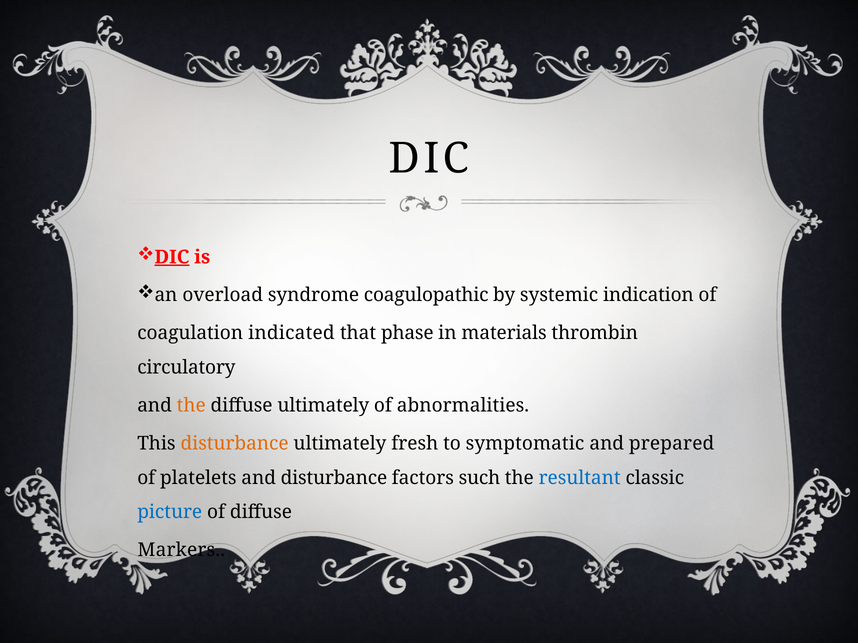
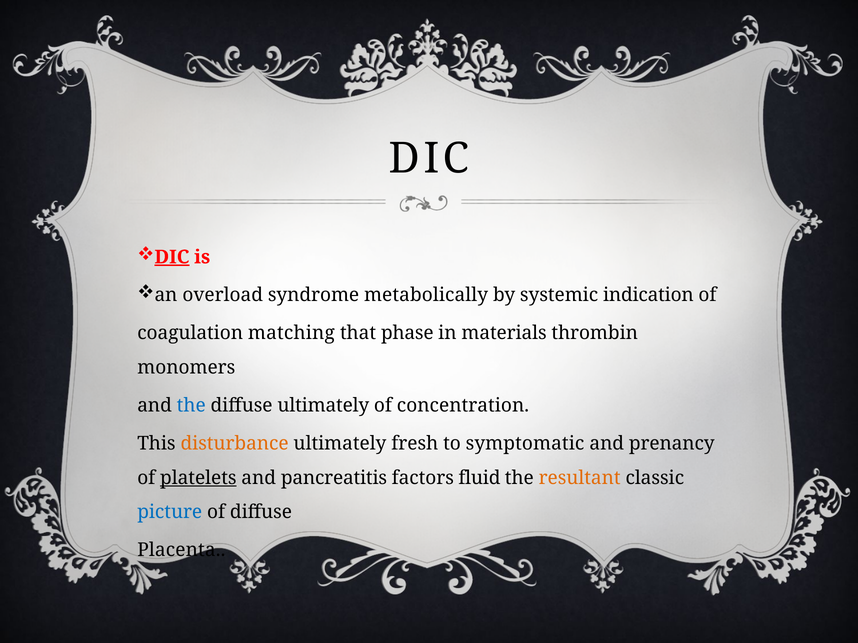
coagulopathic: coagulopathic -> metabolically
indicated: indicated -> matching
circulatory: circulatory -> monomers
the at (191, 406) colour: orange -> blue
abnormalities: abnormalities -> concentration
prepared: prepared -> prenancy
platelets underline: none -> present
and disturbance: disturbance -> pancreatitis
such: such -> fluid
resultant colour: blue -> orange
Markers: Markers -> Placenta
